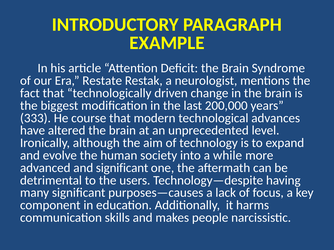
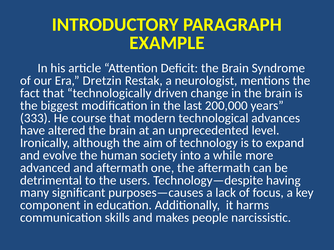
Restate: Restate -> Dretzin
and significant: significant -> aftermath
